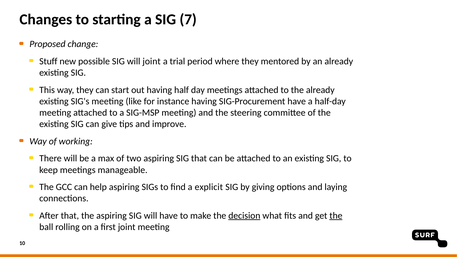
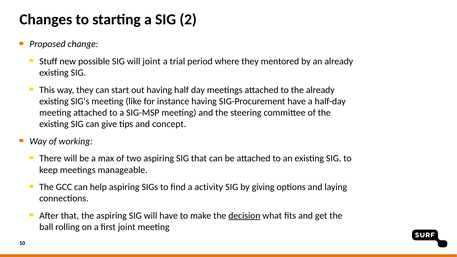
7: 7 -> 2
improve: improve -> concept
explicit: explicit -> activity
the at (336, 216) underline: present -> none
